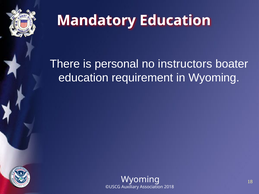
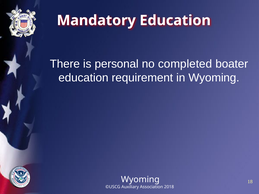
instructors: instructors -> completed
